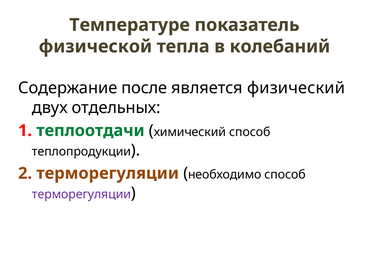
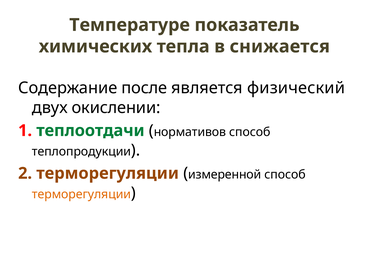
физической: физической -> химических
колебаний: колебаний -> снижается
отдельных: отдельных -> окислении
химический: химический -> нормативов
необходимо: необходимо -> измеренной
терморегуляции at (81, 194) colour: purple -> orange
